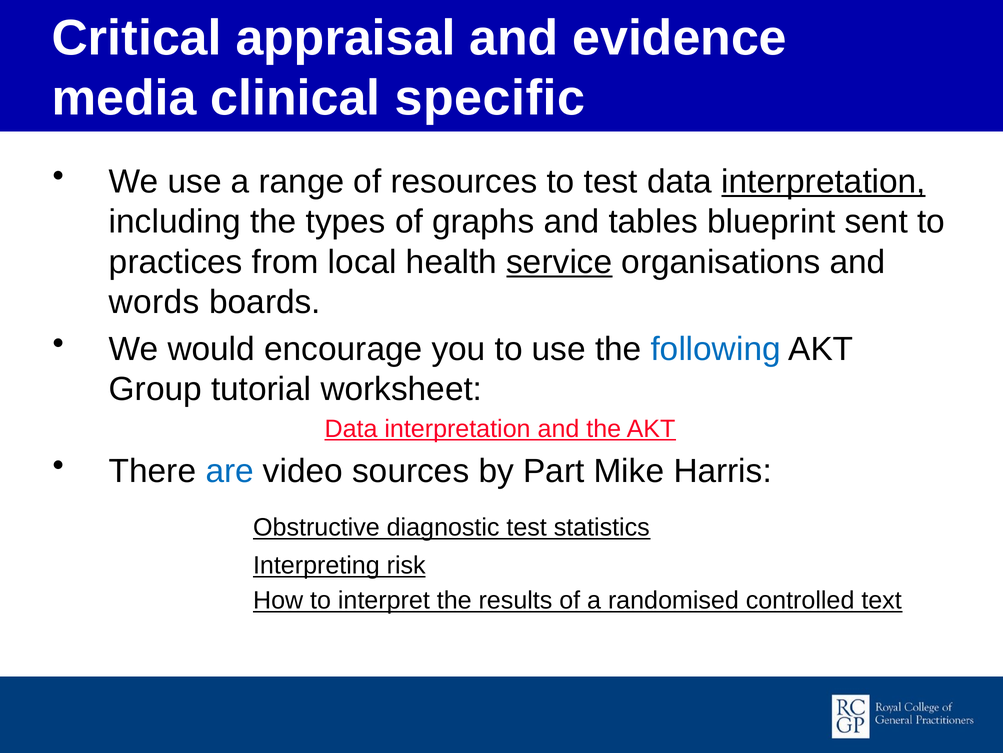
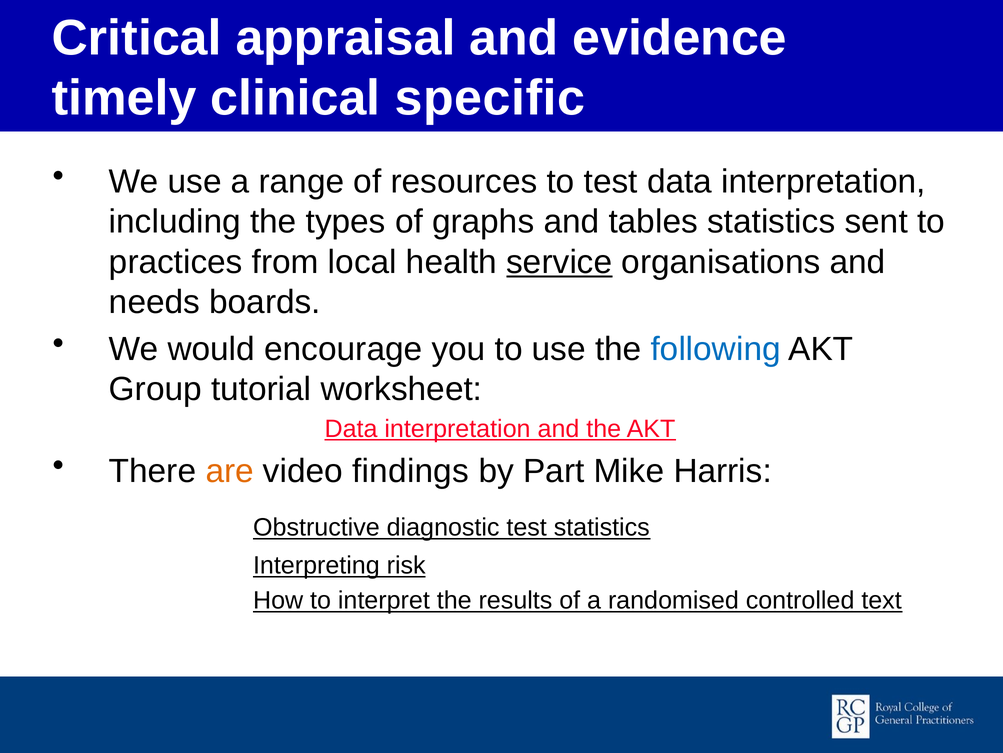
media: media -> timely
interpretation at (824, 182) underline: present -> none
tables blueprint: blueprint -> statistics
words: words -> needs
are colour: blue -> orange
sources: sources -> findings
